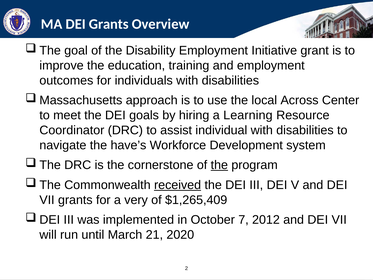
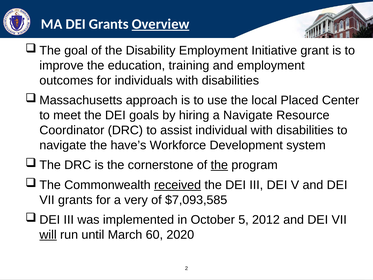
Overview underline: none -> present
Across: Across -> Placed
a Learning: Learning -> Navigate
$1,265,409: $1,265,409 -> $7,093,585
7: 7 -> 5
will underline: none -> present
21: 21 -> 60
